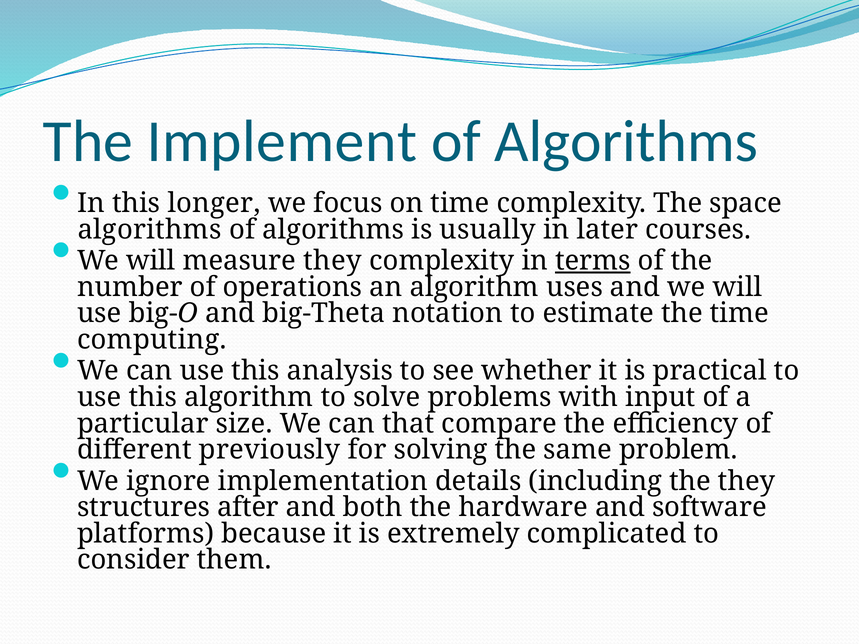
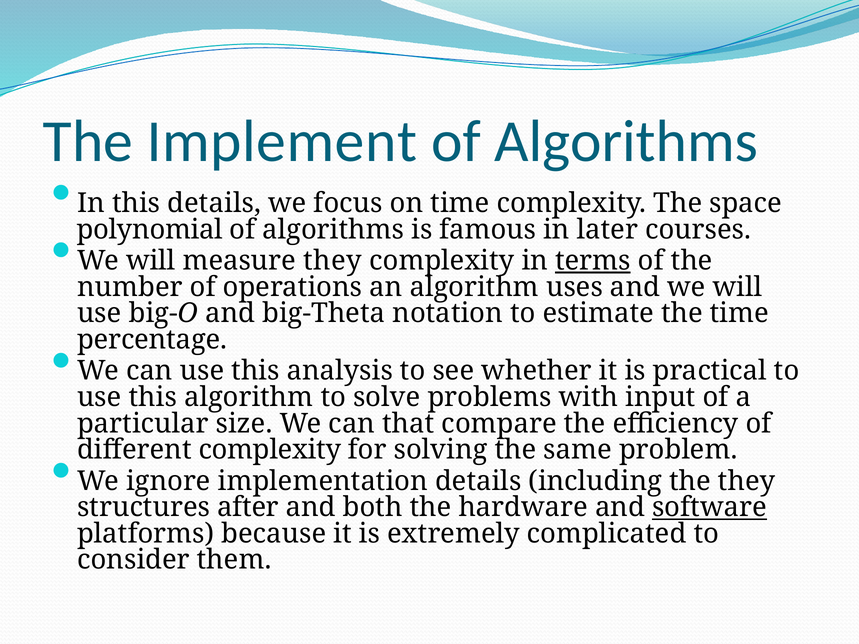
this longer: longer -> details
algorithms at (150, 230): algorithms -> polynomial
usually: usually -> famous
computing: computing -> percentage
different previously: previously -> complexity
software underline: none -> present
